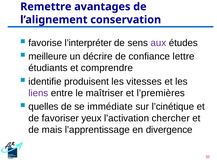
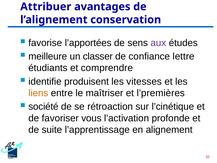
Remettre: Remettre -> Attribuer
l’interpréter: l’interpréter -> l’apportées
décrire: décrire -> classer
liens colour: purple -> orange
quelles: quelles -> société
immédiate: immédiate -> rétroaction
yeux: yeux -> vous
chercher: chercher -> profonde
mais: mais -> suite
divergence: divergence -> alignement
